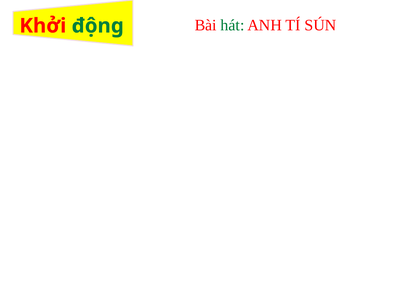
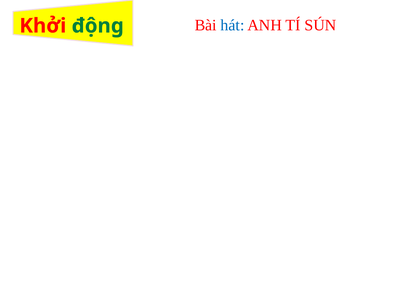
hát colour: green -> blue
